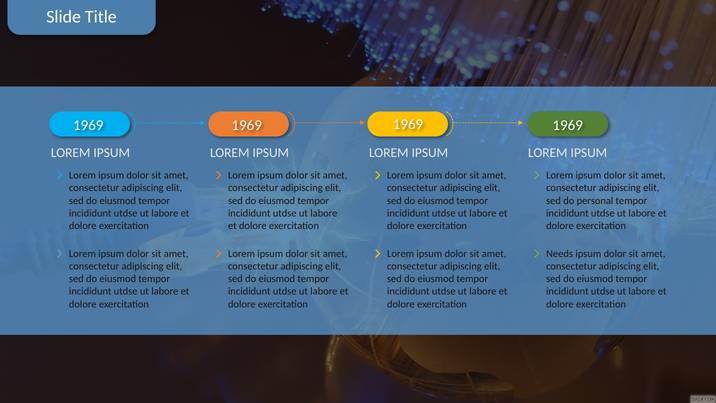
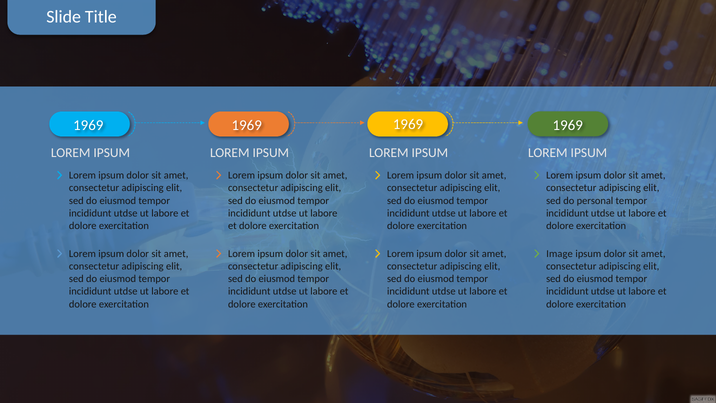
Needs: Needs -> Image
